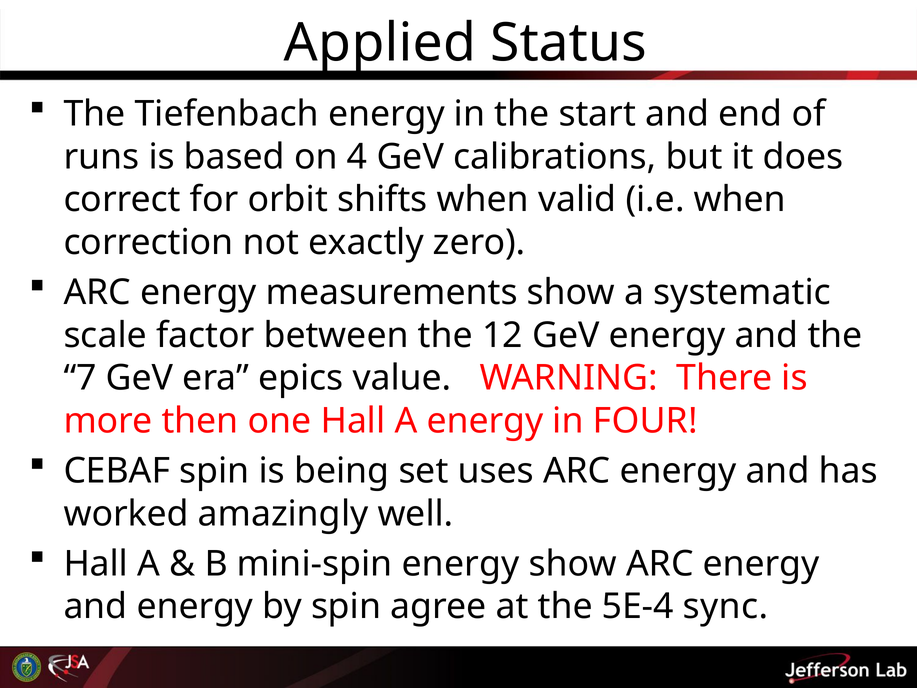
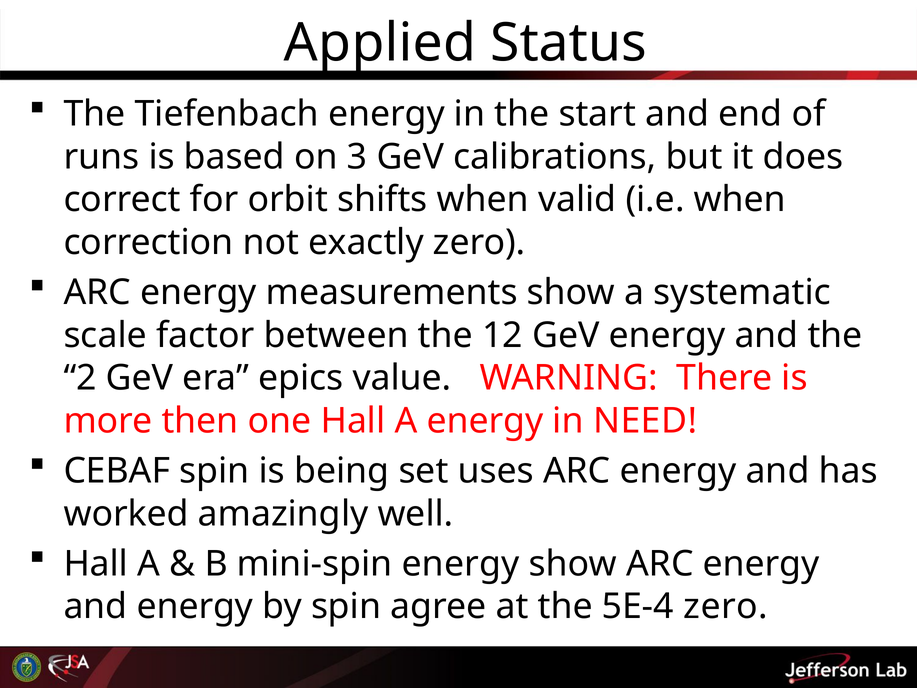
4: 4 -> 3
7: 7 -> 2
FOUR: FOUR -> NEED
5E-4 sync: sync -> zero
